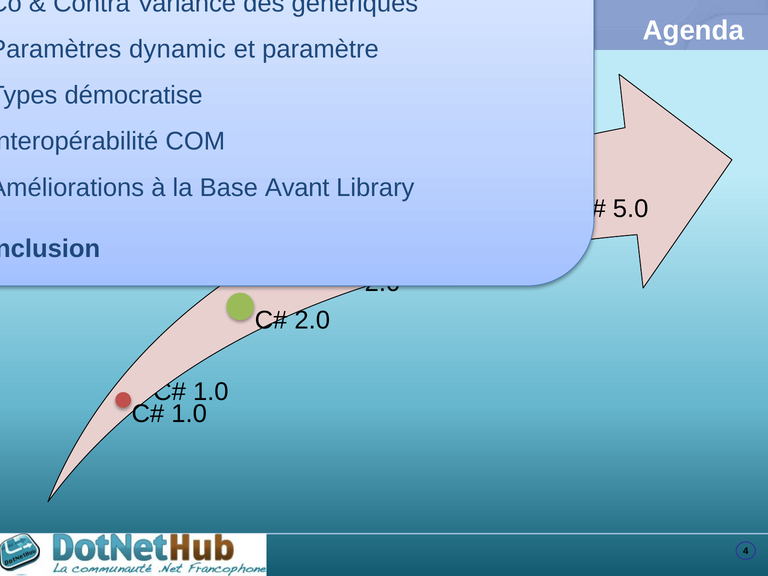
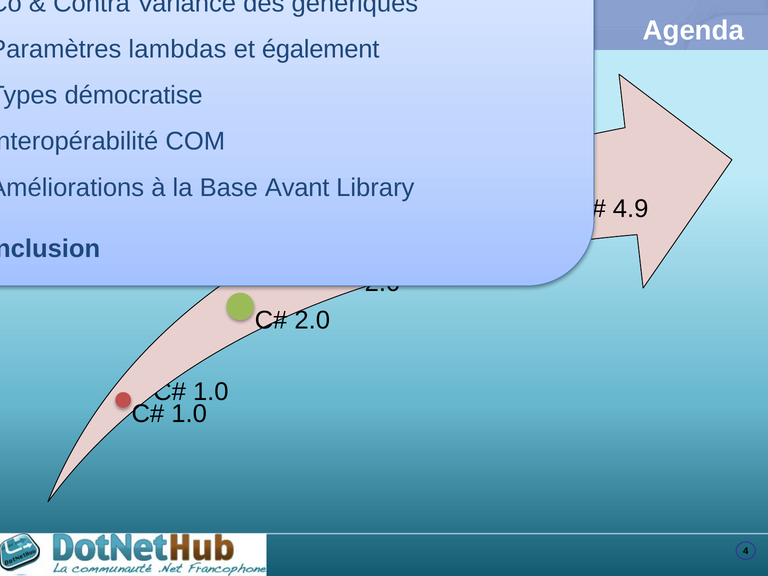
dynamic: dynamic -> lambdas
paramètre: paramètre -> également
5.0: 5.0 -> 4.9
